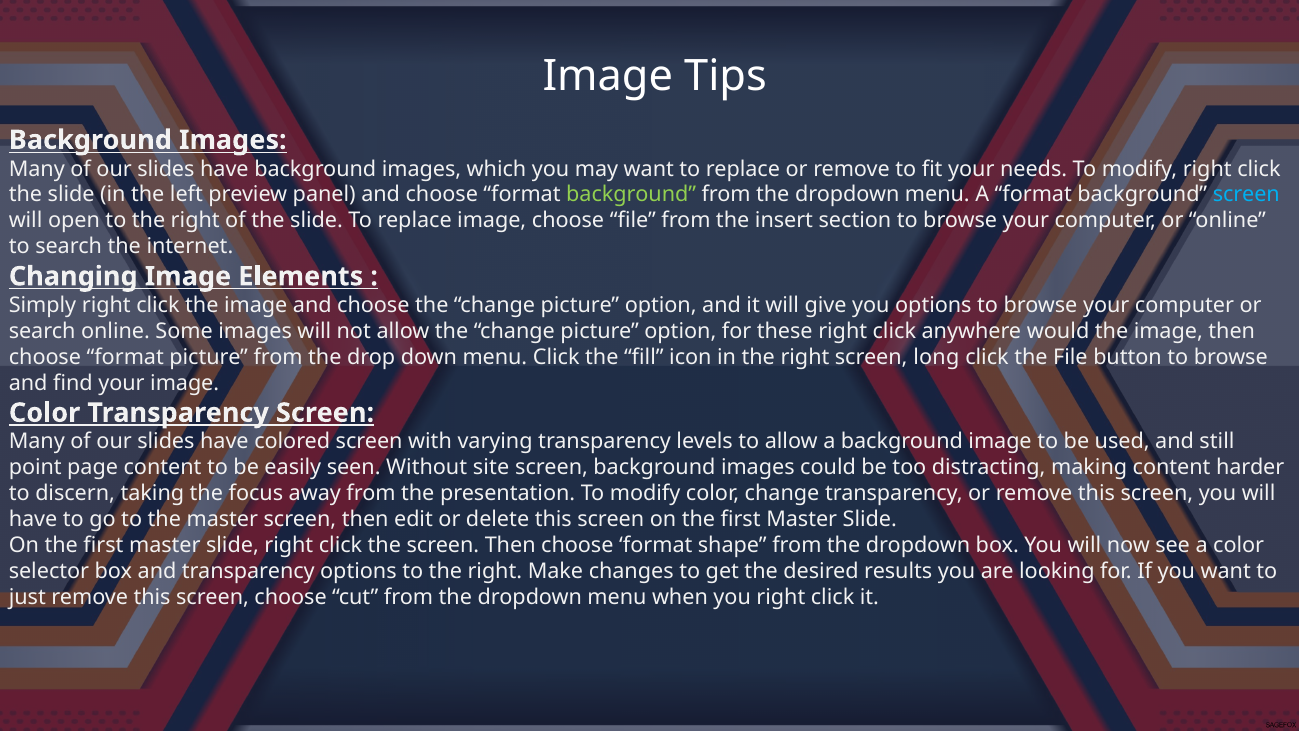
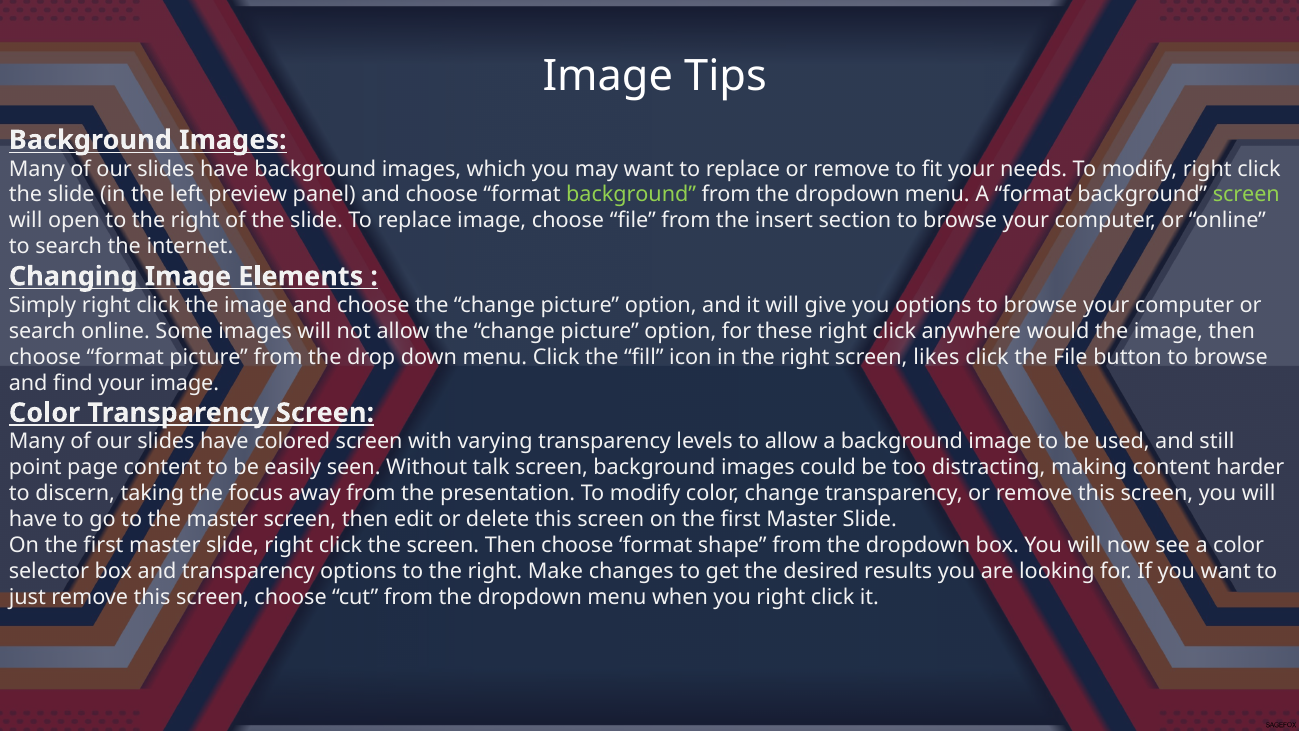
screen at (1246, 195) colour: light blue -> light green
long: long -> likes
site: site -> talk
